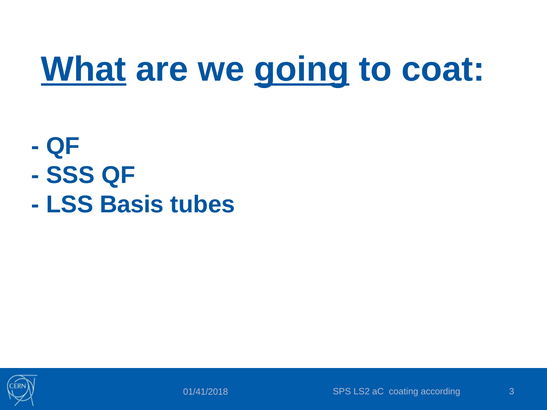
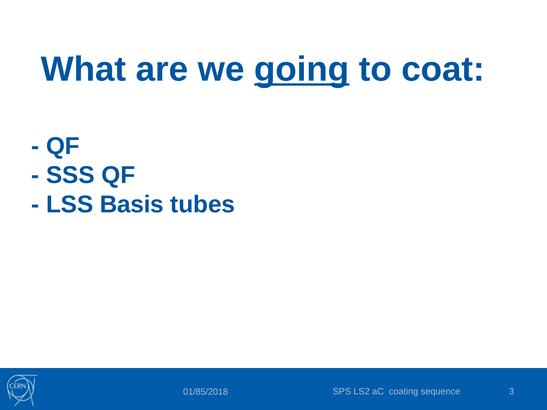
What underline: present -> none
01/41/2018: 01/41/2018 -> 01/85/2018
according: according -> sequence
